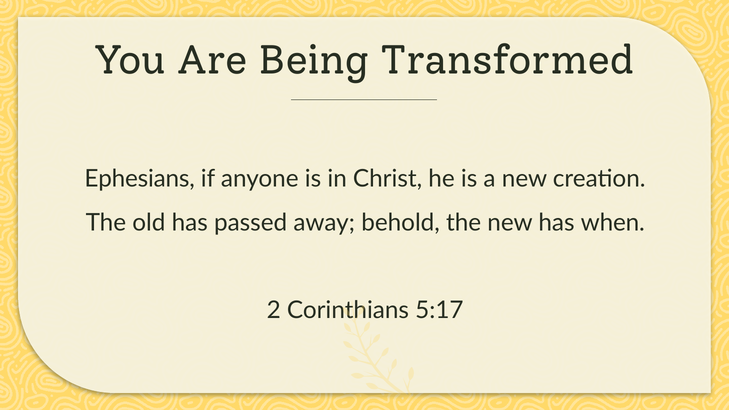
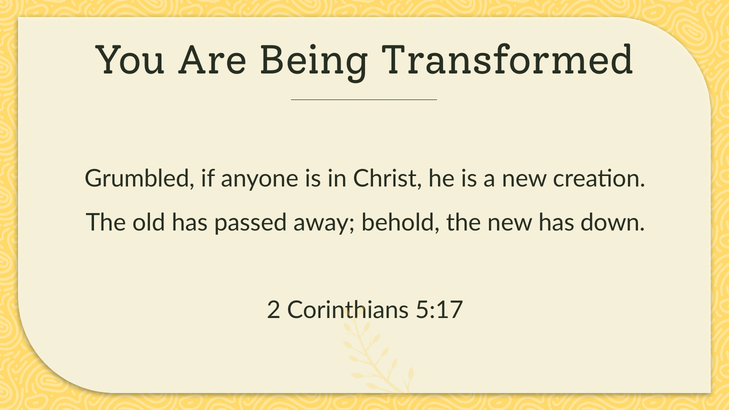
Ephesians: Ephesians -> Grumbled
when: when -> down
